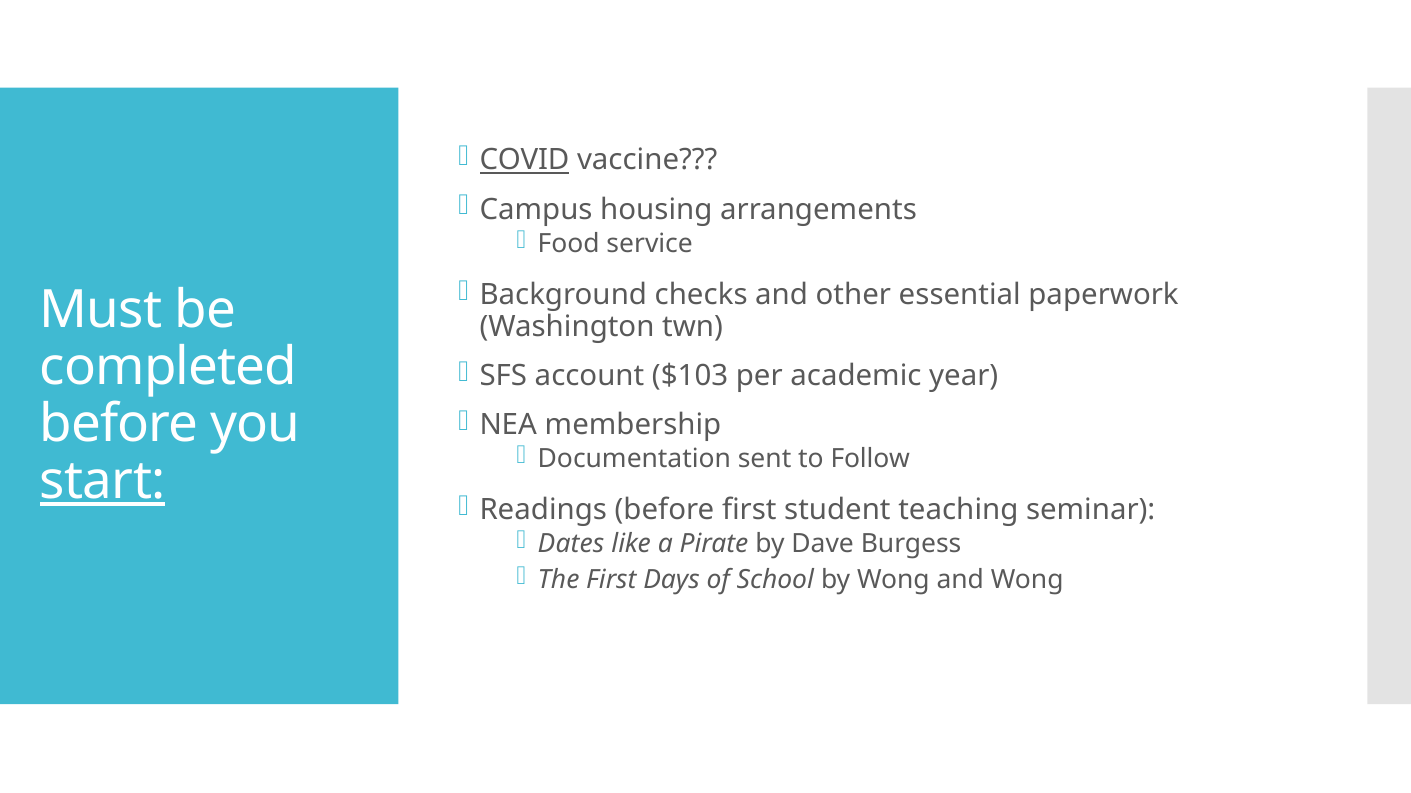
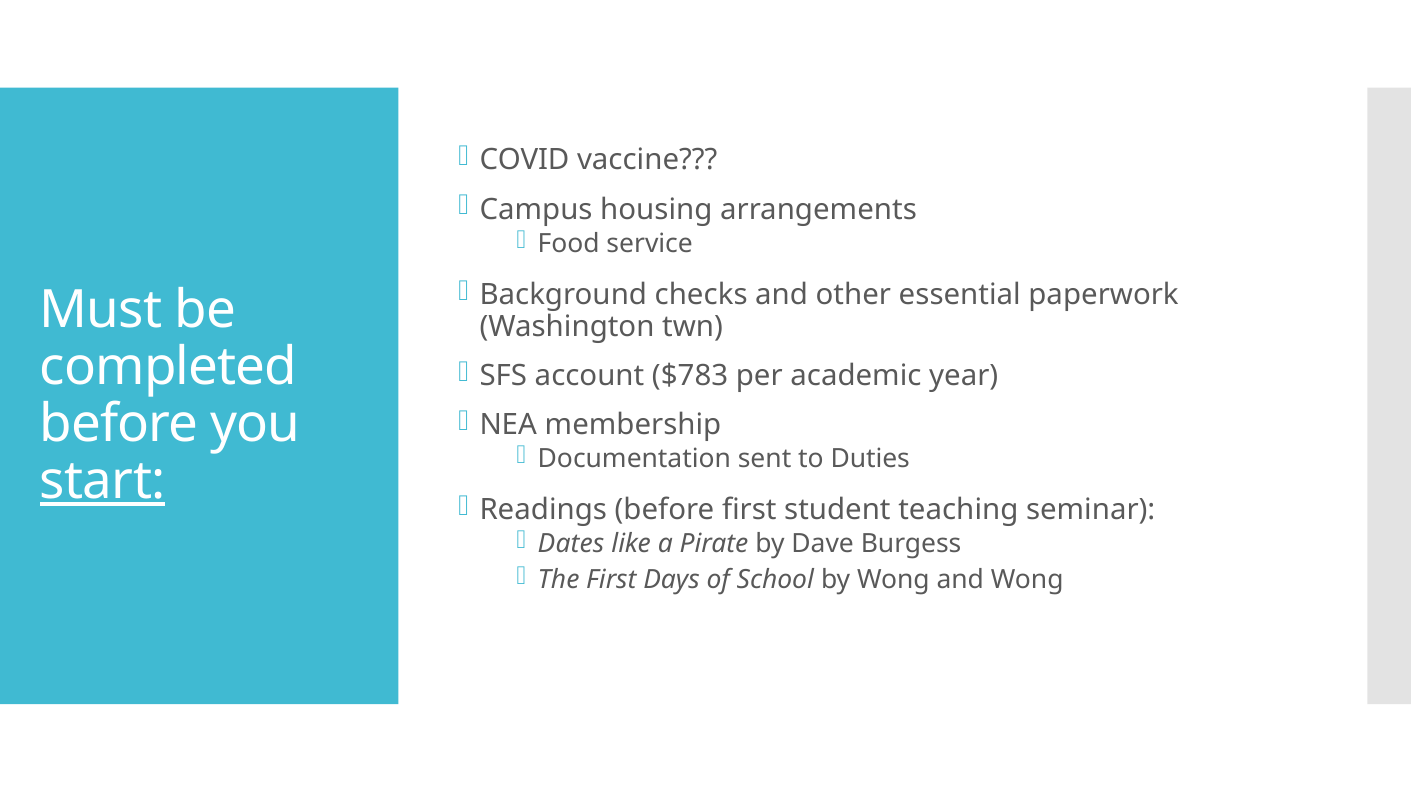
COVID underline: present -> none
$103: $103 -> $783
Follow: Follow -> Duties
